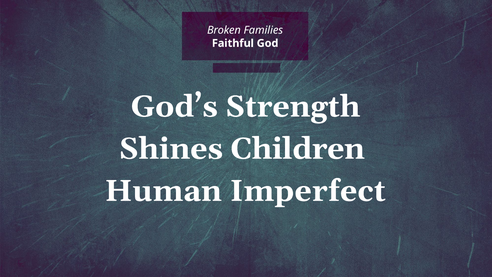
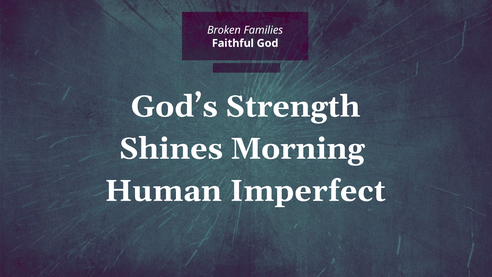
Children: Children -> Morning
